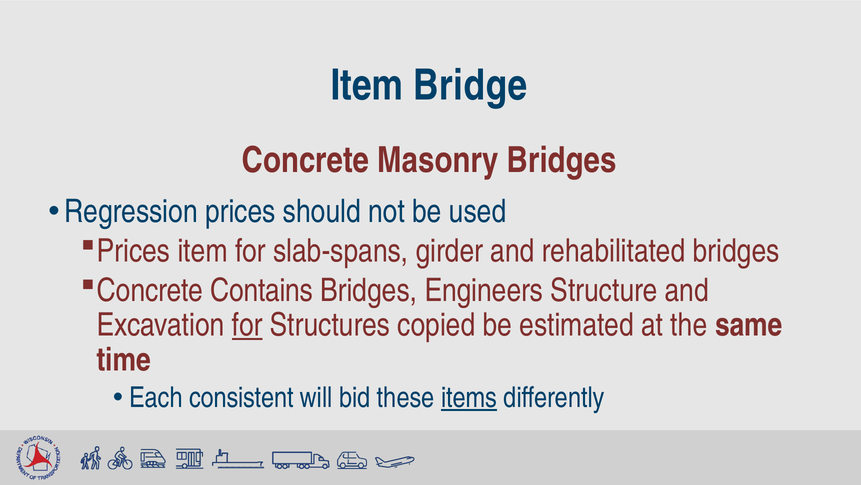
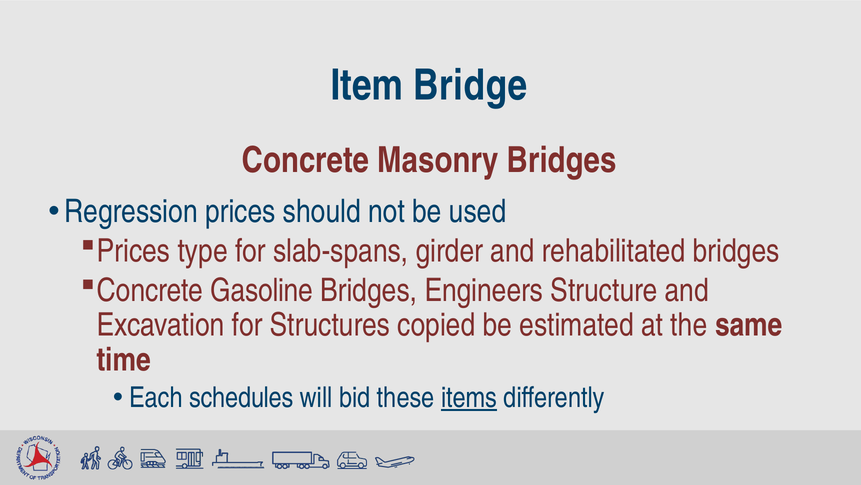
Prices item: item -> type
Contains: Contains -> Gasoline
for at (247, 325) underline: present -> none
consistent: consistent -> schedules
